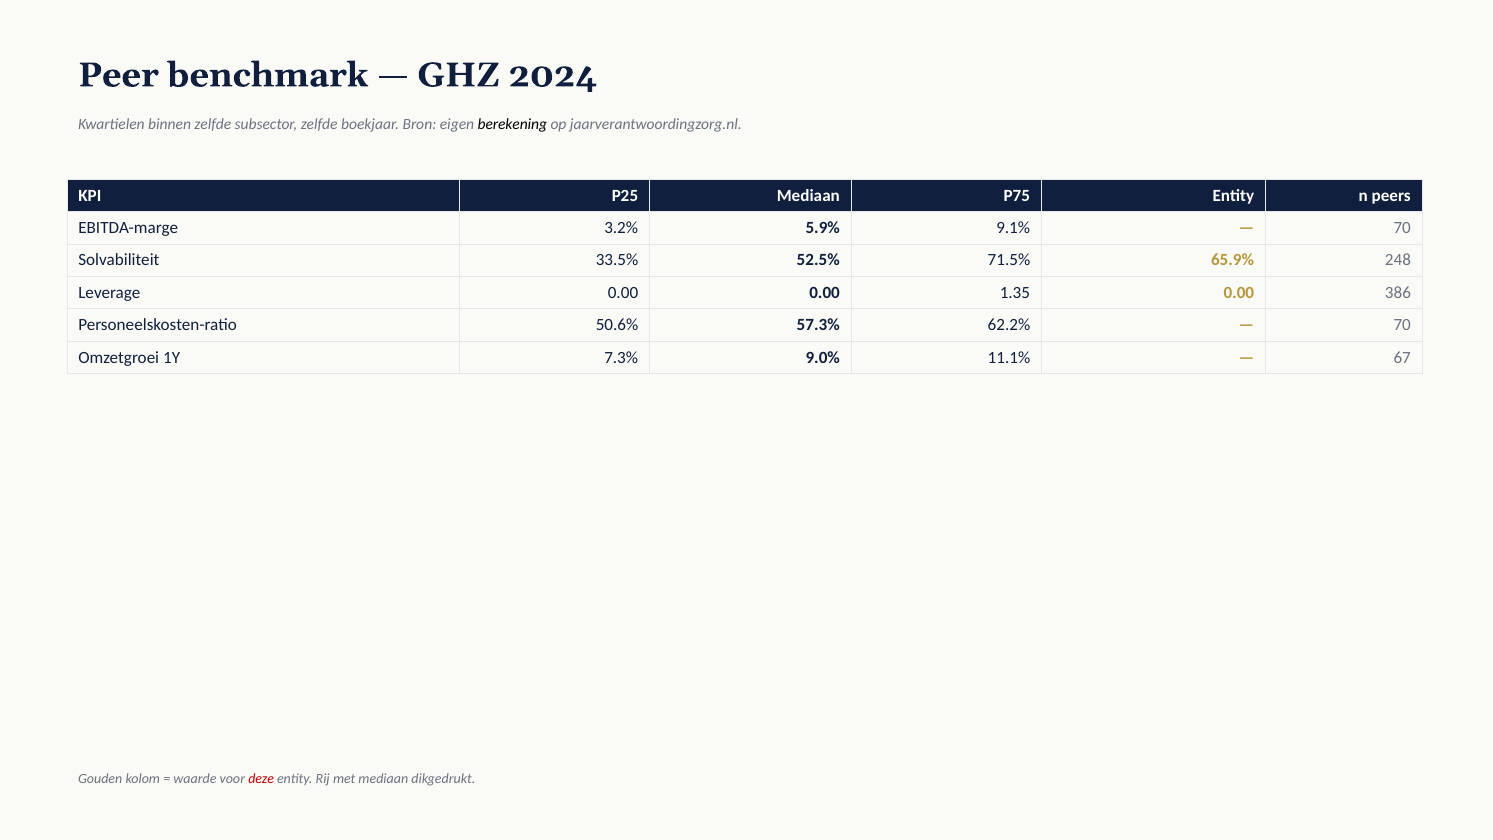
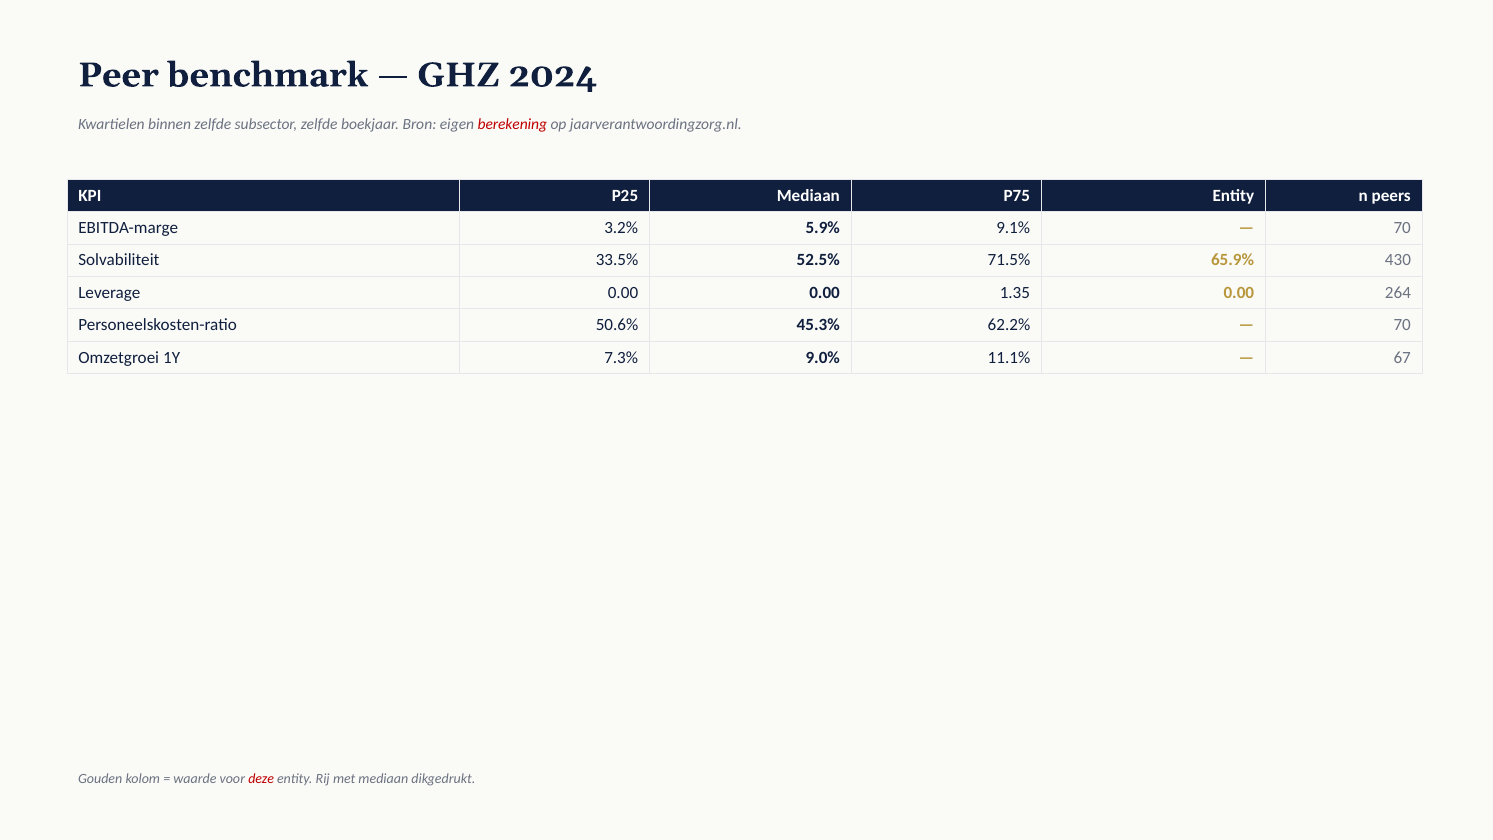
berekening colour: black -> red
248: 248 -> 430
386: 386 -> 264
57.3%: 57.3% -> 45.3%
